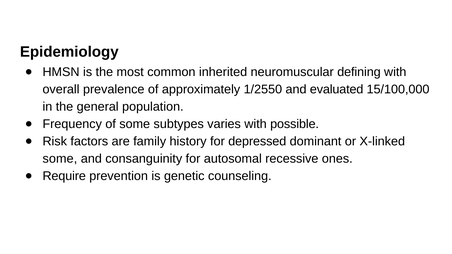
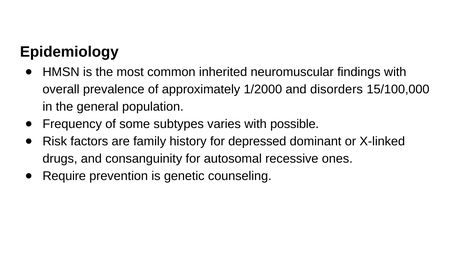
defining: defining -> findings
1/2550: 1/2550 -> 1/2000
evaluated: evaluated -> disorders
some at (60, 159): some -> drugs
